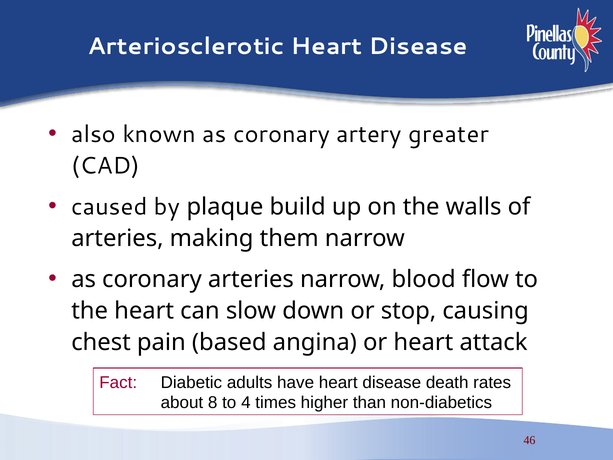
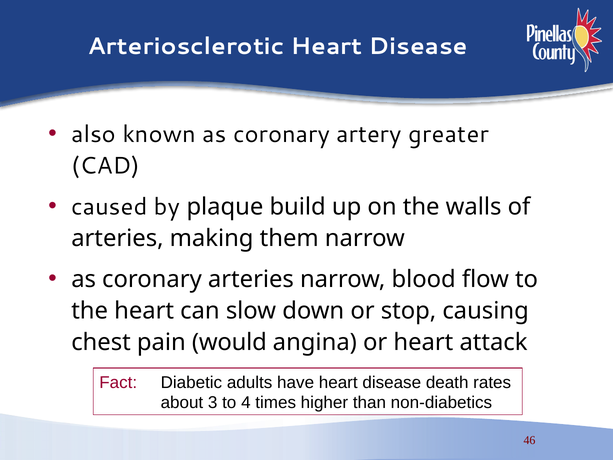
based: based -> would
8: 8 -> 3
